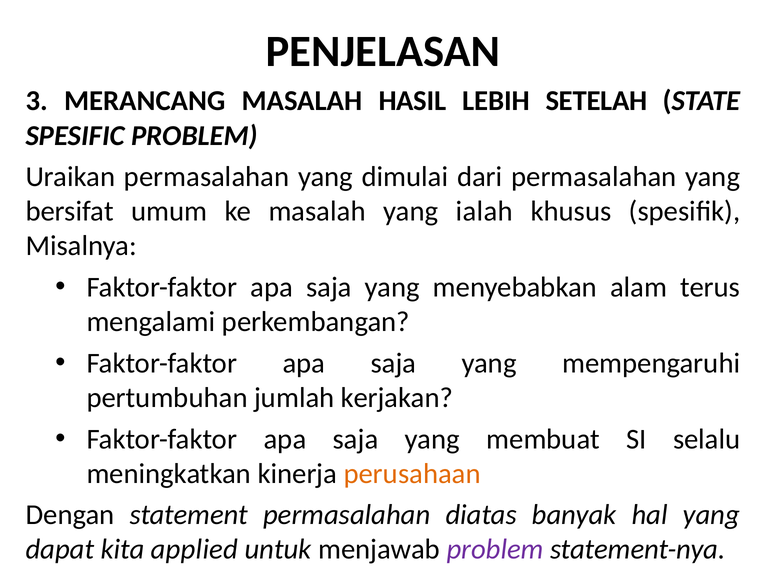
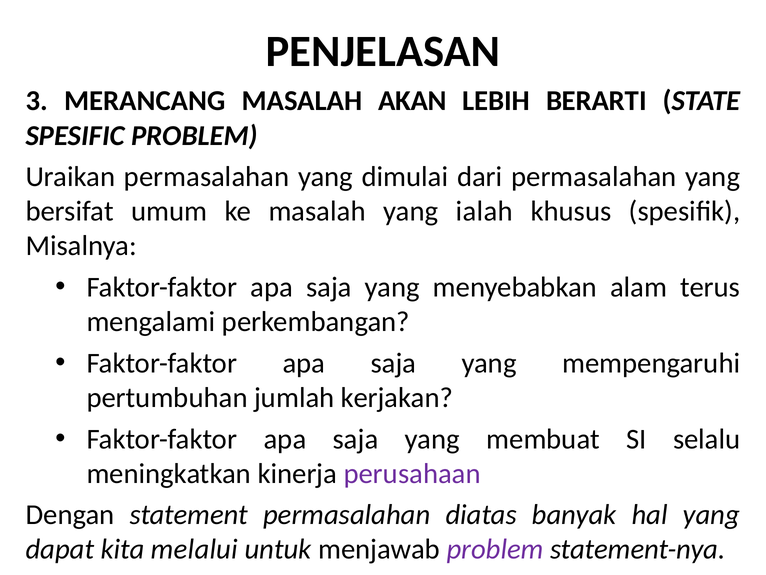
HASIL: HASIL -> AKAN
SETELAH: SETELAH -> BERARTI
perusahaan colour: orange -> purple
applied: applied -> melalui
